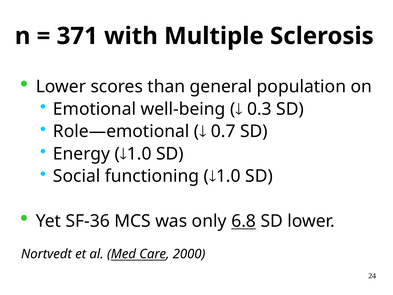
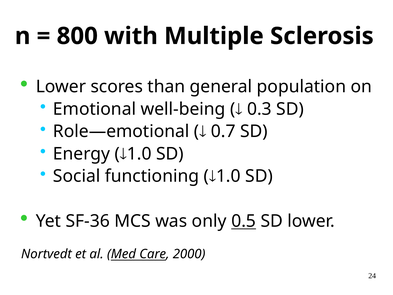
371: 371 -> 800
6.8: 6.8 -> 0.5
